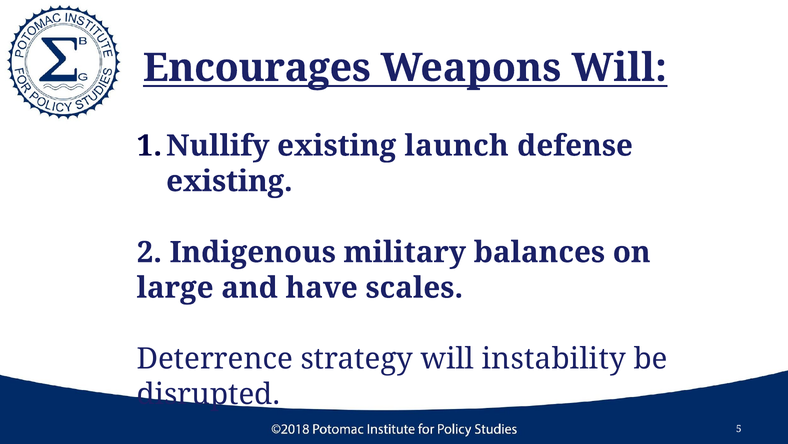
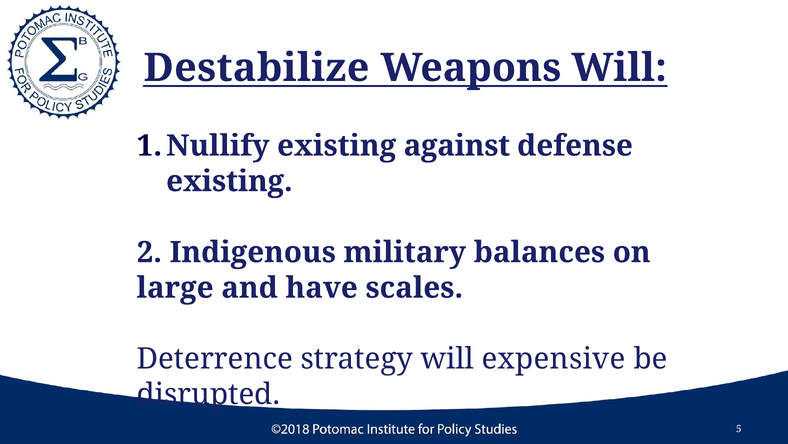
Encourages: Encourages -> Destabilize
launch: launch -> against
instability: instability -> expensive
